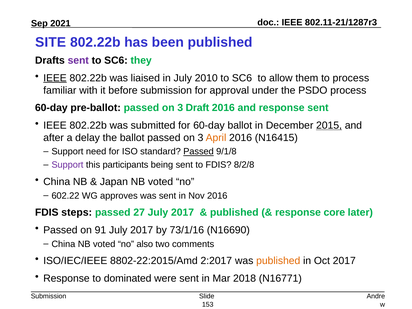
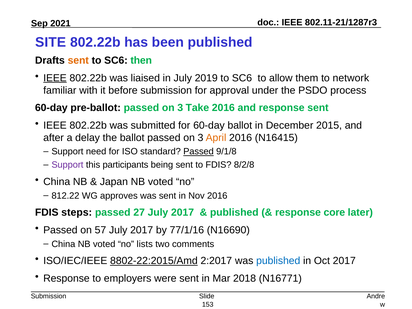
sent at (78, 60) colour: purple -> orange
they: they -> then
2010: 2010 -> 2019
to process: process -> network
Draft: Draft -> Take
2015 underline: present -> none
602.22: 602.22 -> 812.22
91: 91 -> 57
73/1/16: 73/1/16 -> 77/1/16
also: also -> lists
8802-22:2015/Amd underline: none -> present
published at (278, 261) colour: orange -> blue
dominated: dominated -> employers
